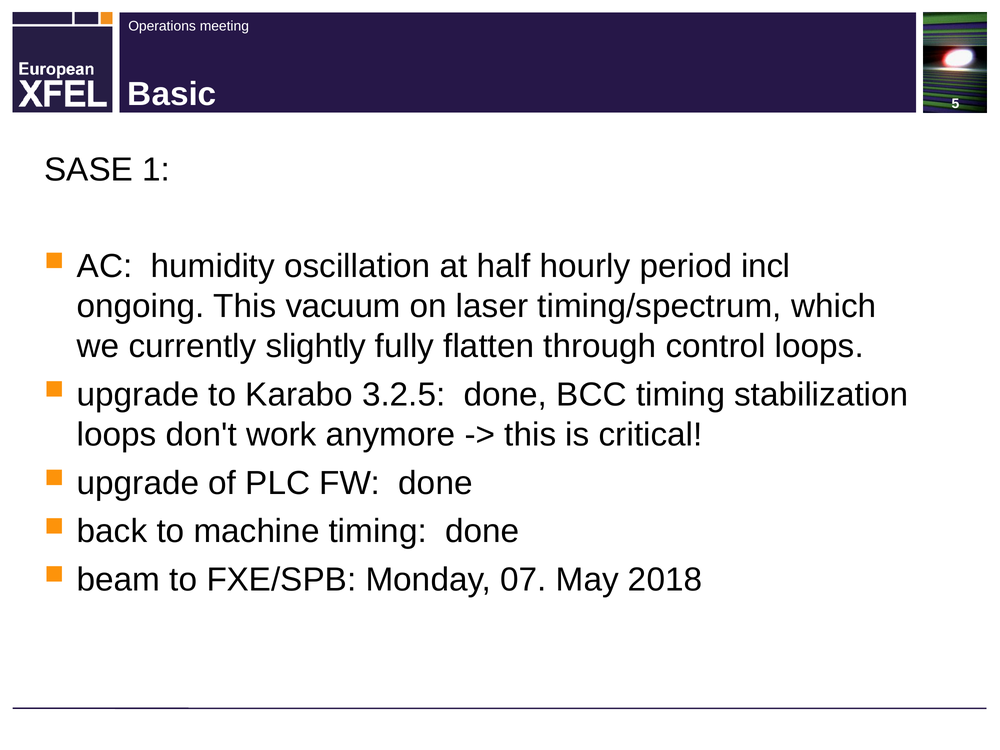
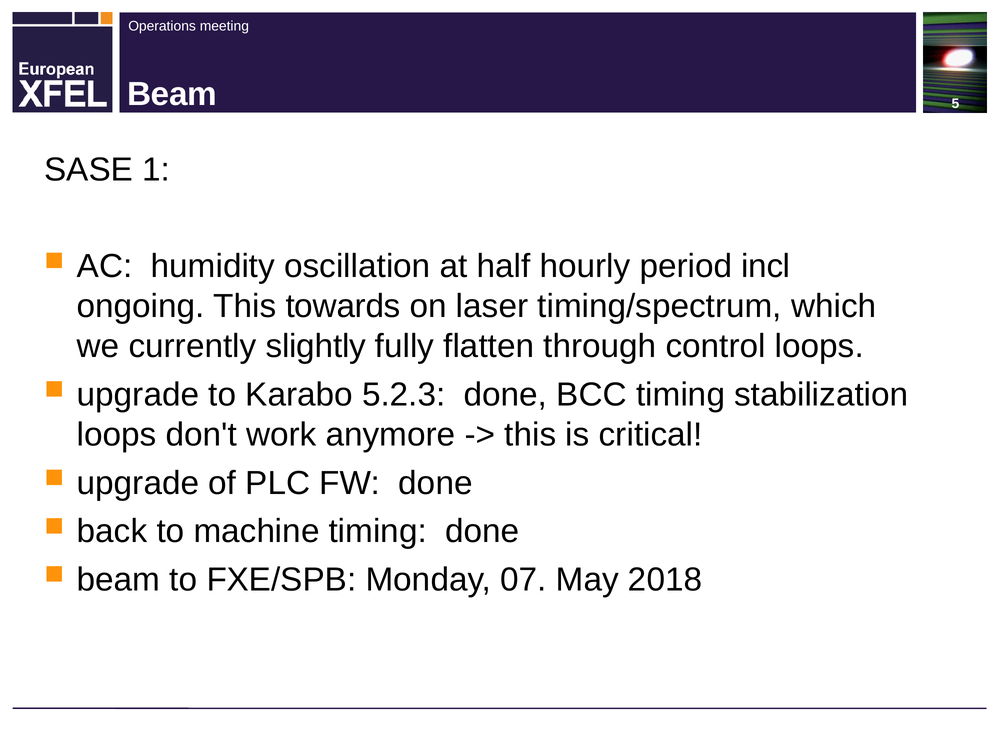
Basic at (172, 94): Basic -> Beam
vacuum: vacuum -> towards
3.2.5: 3.2.5 -> 5.2.3
